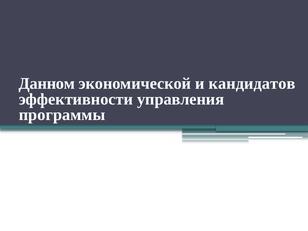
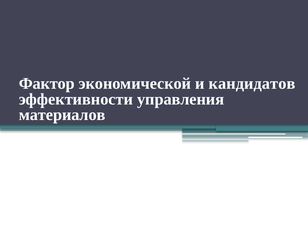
Данном: Данном -> Фактор
программы: программы -> материалов
